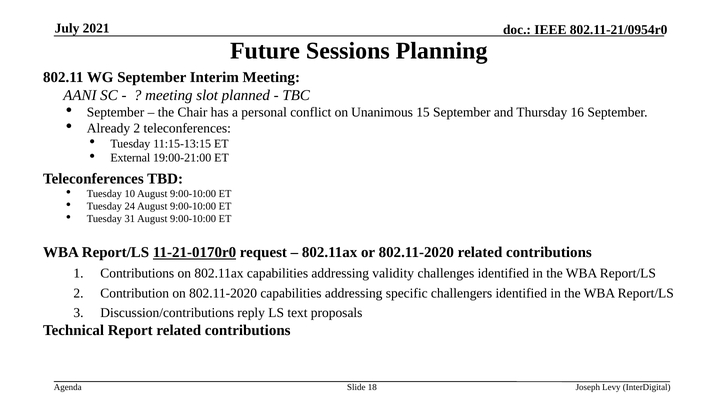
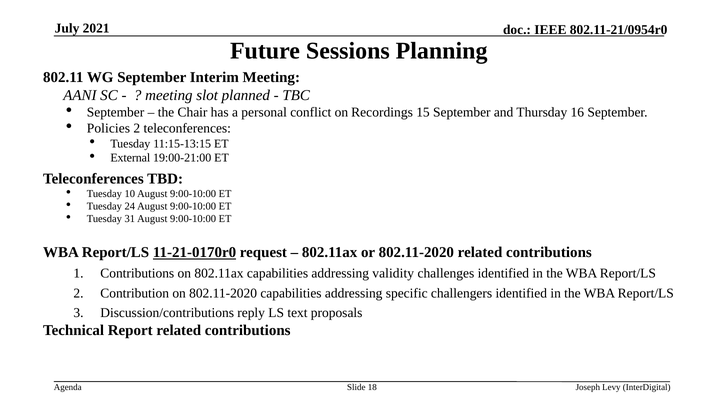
Unanimous: Unanimous -> Recordings
Already: Already -> Policies
